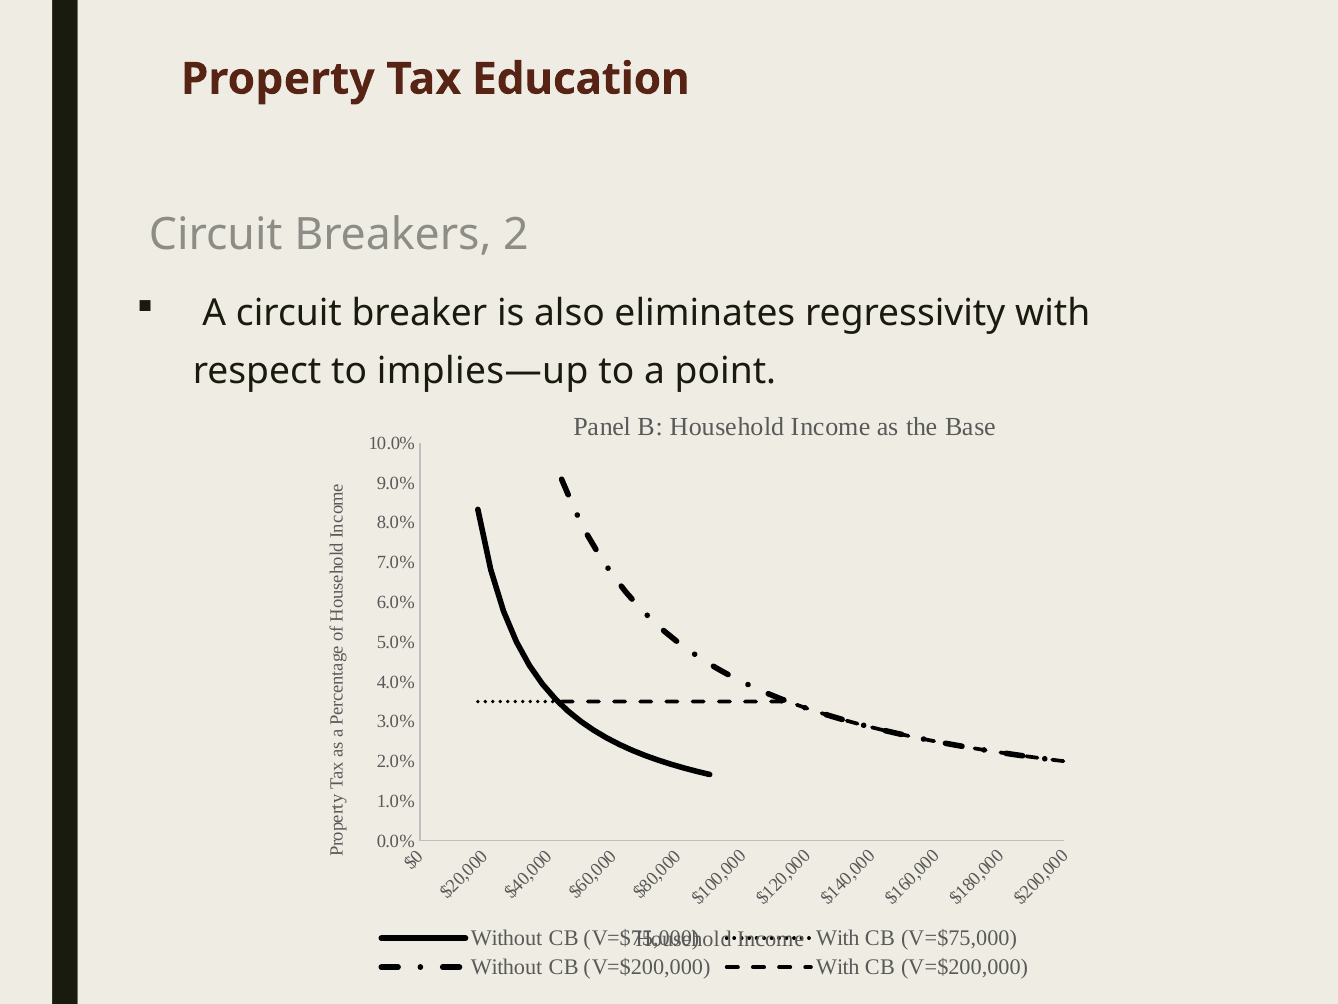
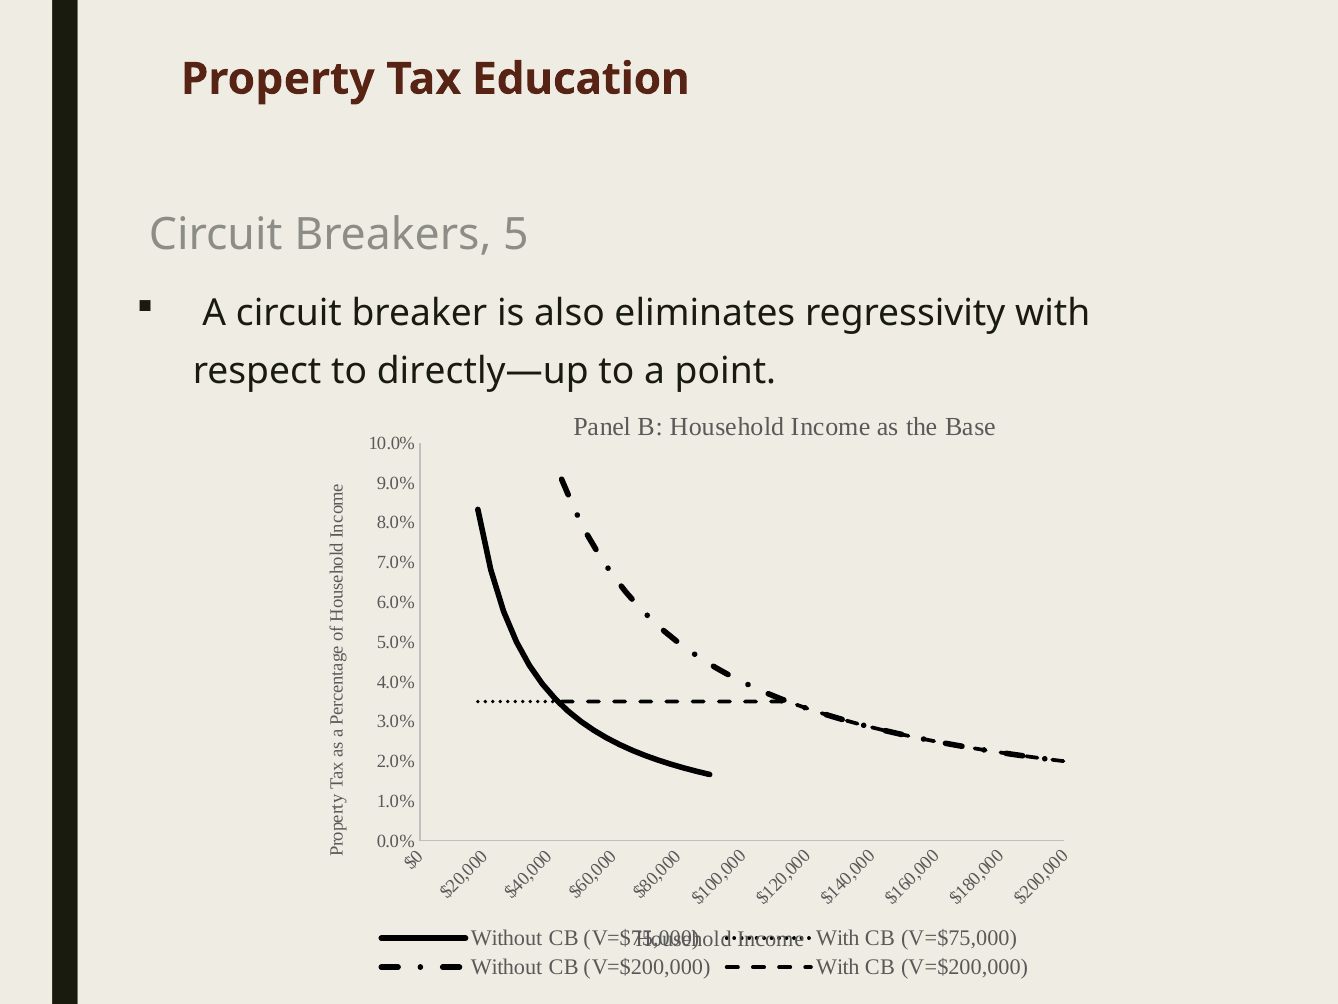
Breakers 2: 2 -> 5
implies—up: implies—up -> directly—up
